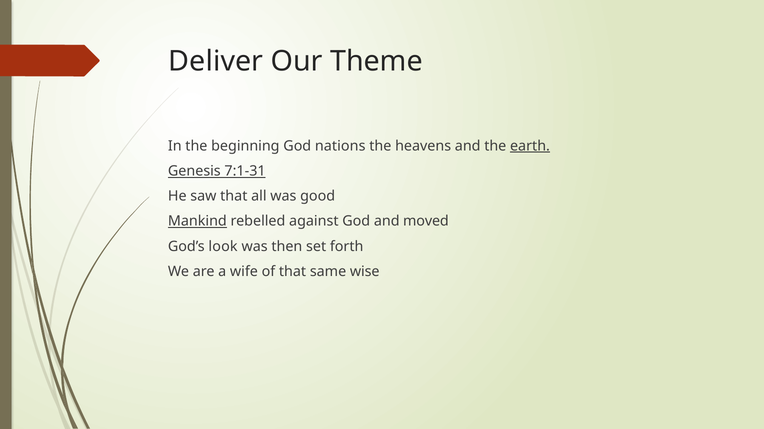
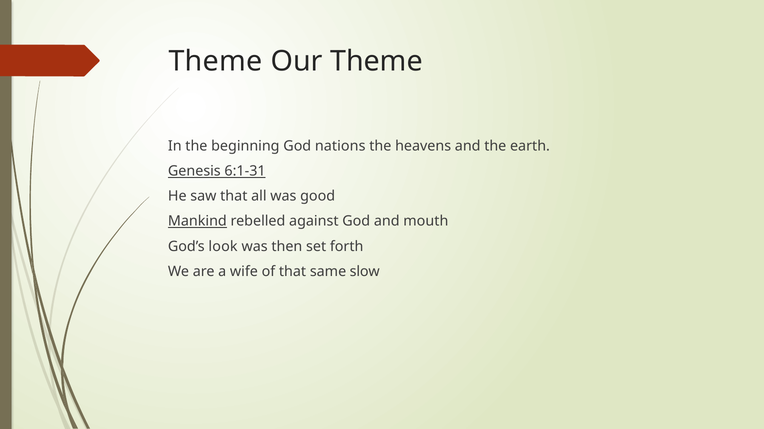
Deliver at (216, 61): Deliver -> Theme
earth underline: present -> none
7:1-31: 7:1-31 -> 6:1-31
moved: moved -> mouth
wise: wise -> slow
